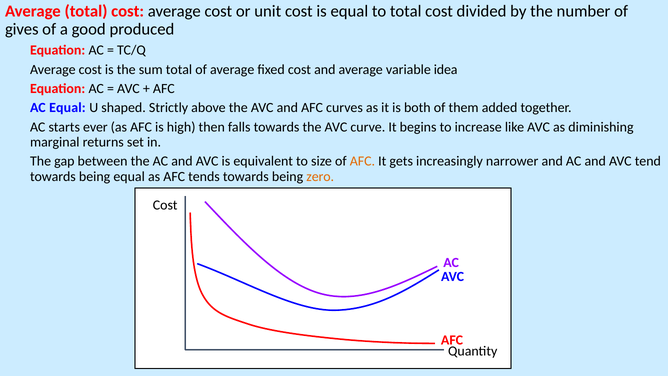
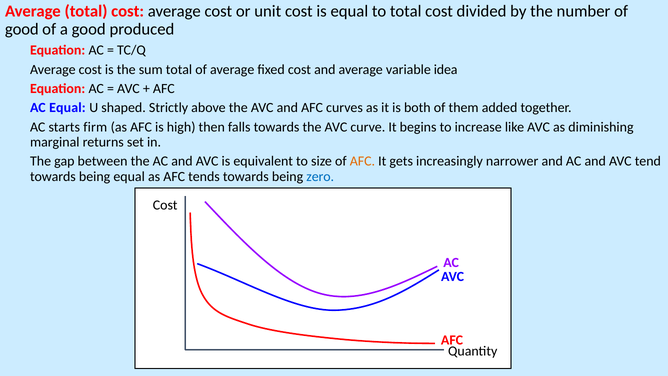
gives at (22, 29): gives -> good
ever: ever -> firm
zero colour: orange -> blue
